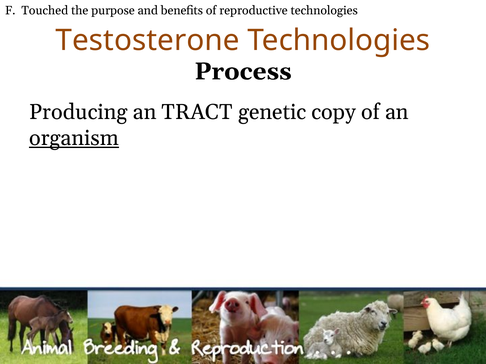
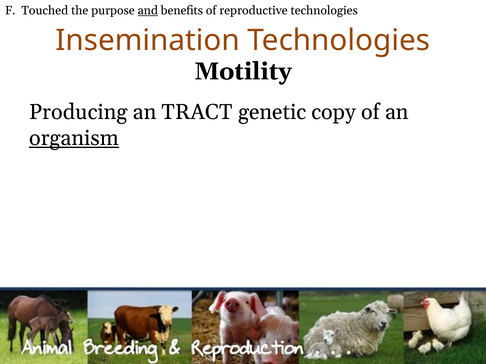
and underline: none -> present
Testosterone: Testosterone -> Insemination
Process: Process -> Motility
